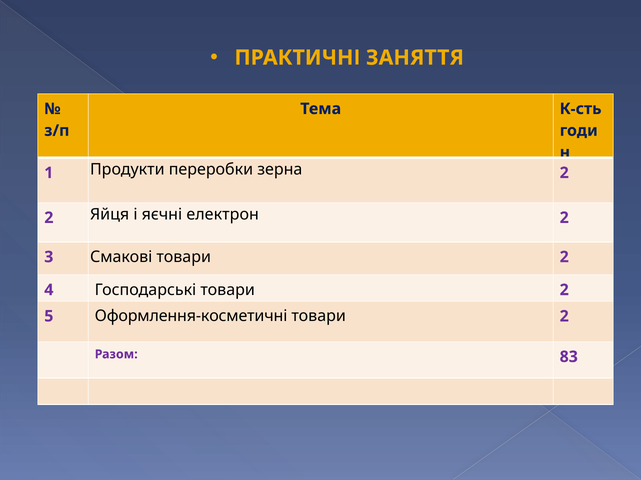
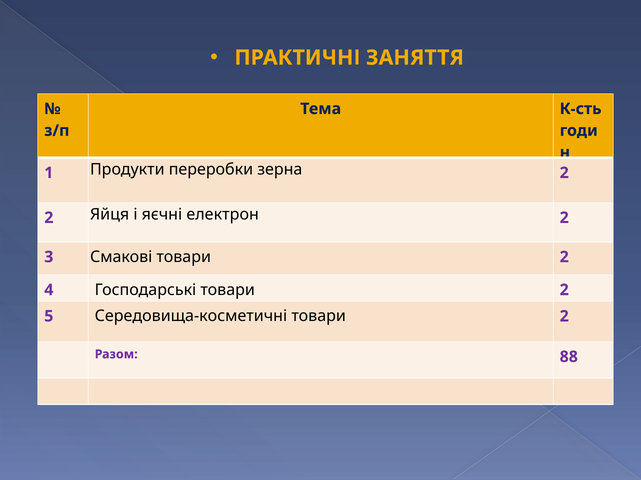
Оформлення-косметичні: Оформлення-косметичні -> Середовища-косметичні
83: 83 -> 88
